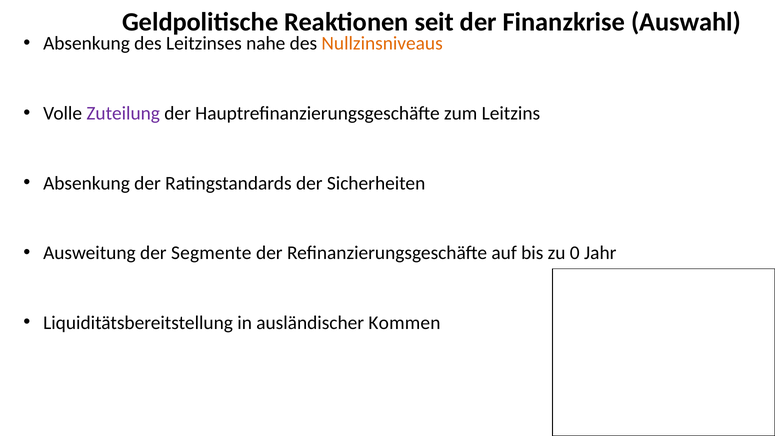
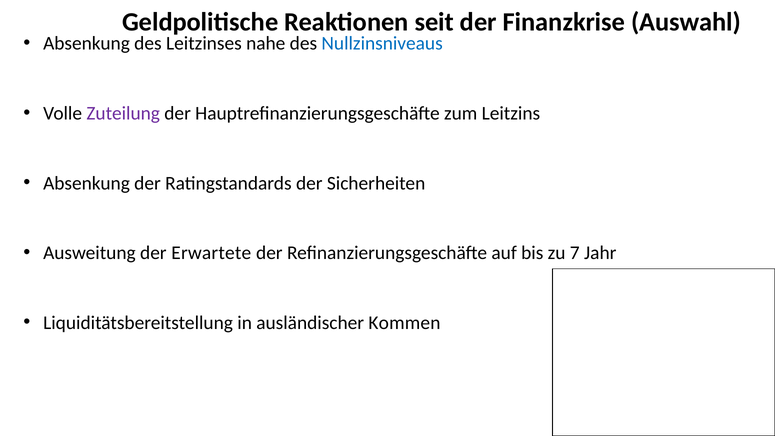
Nullzinsniveaus colour: orange -> blue
Segmente: Segmente -> Erwartete
0: 0 -> 7
